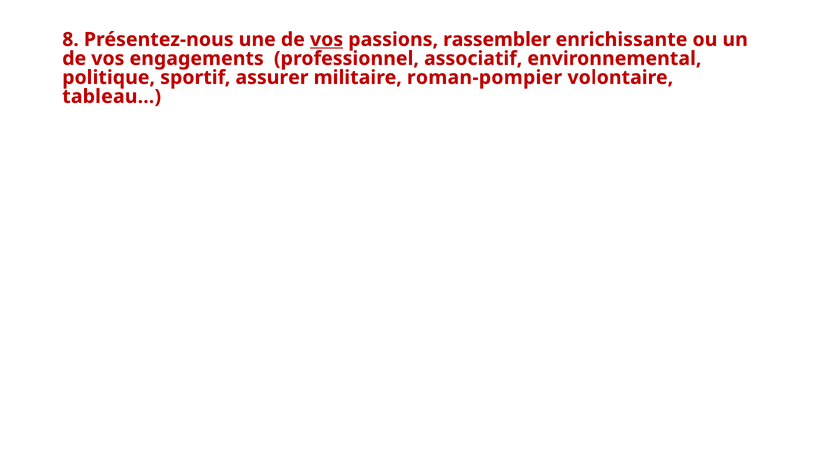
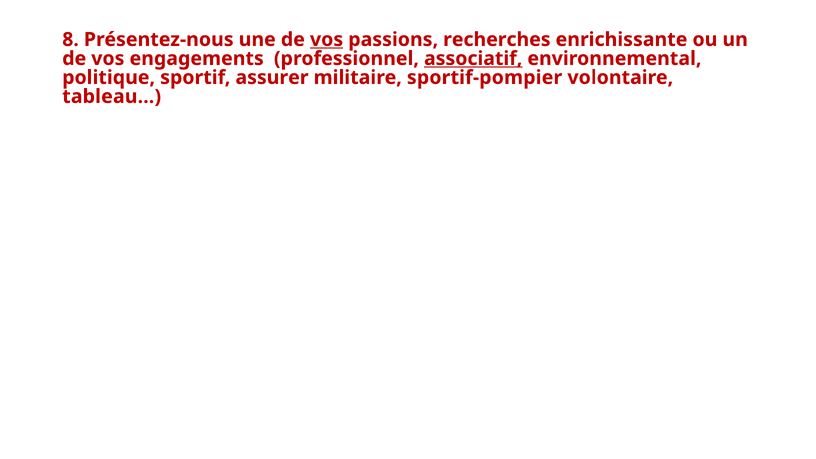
rassembler: rassembler -> recherches
associatif underline: none -> present
roman-pompier: roman-pompier -> sportif-pompier
